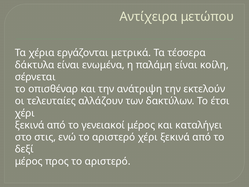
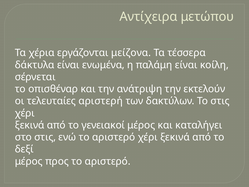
μετρικά: μετρικά -> μείζονα
αλλάζουν: αλλάζουν -> αριστερή
Το έτσι: έτσι -> στις
